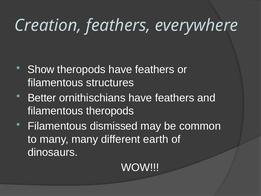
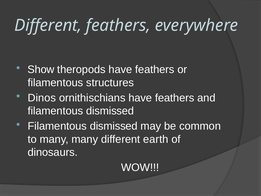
Creation at (48, 25): Creation -> Different
Better: Better -> Dinos
theropods at (110, 111): theropods -> dismissed
